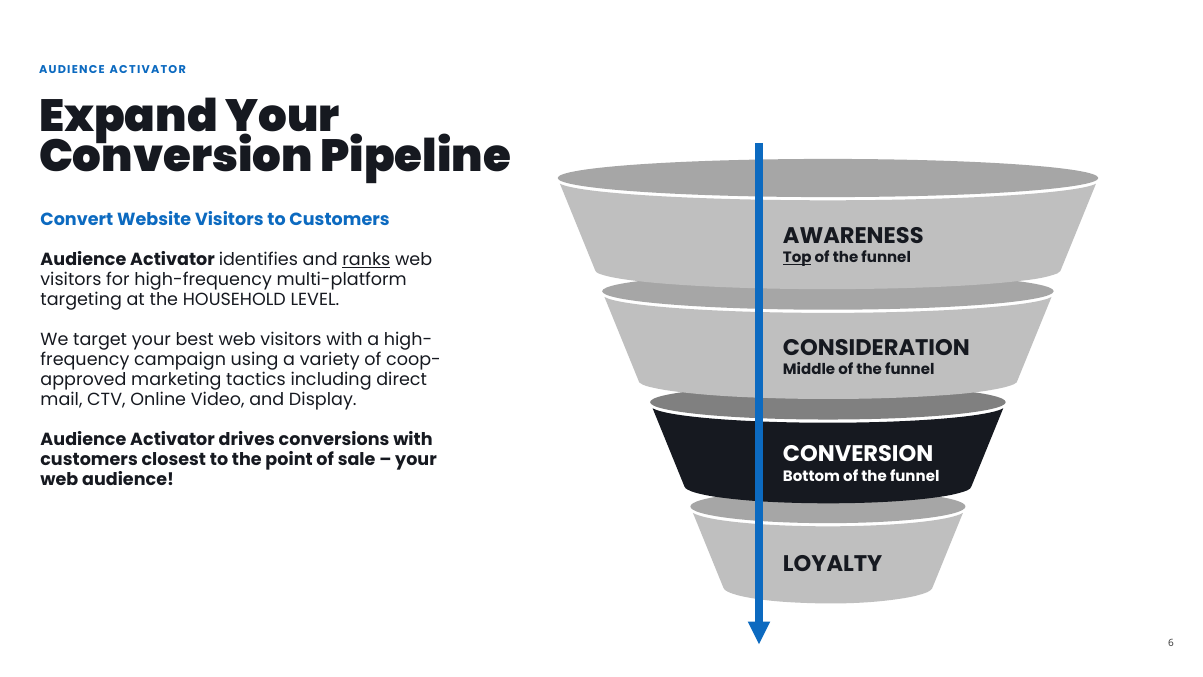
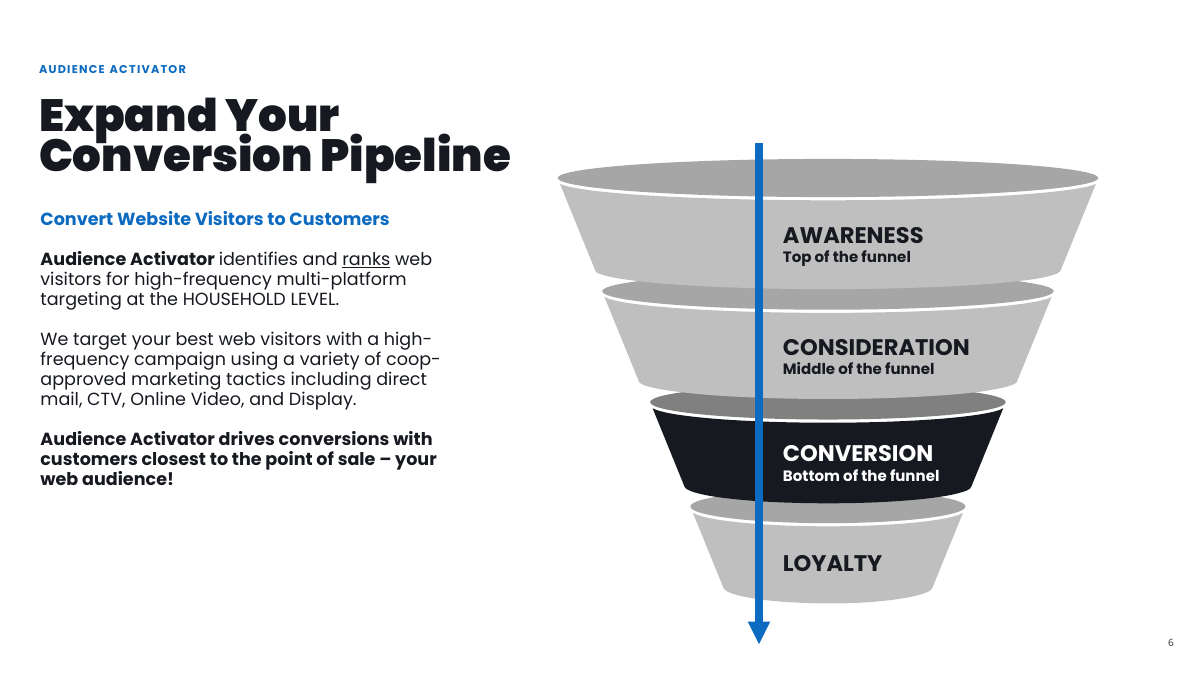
Top underline: present -> none
